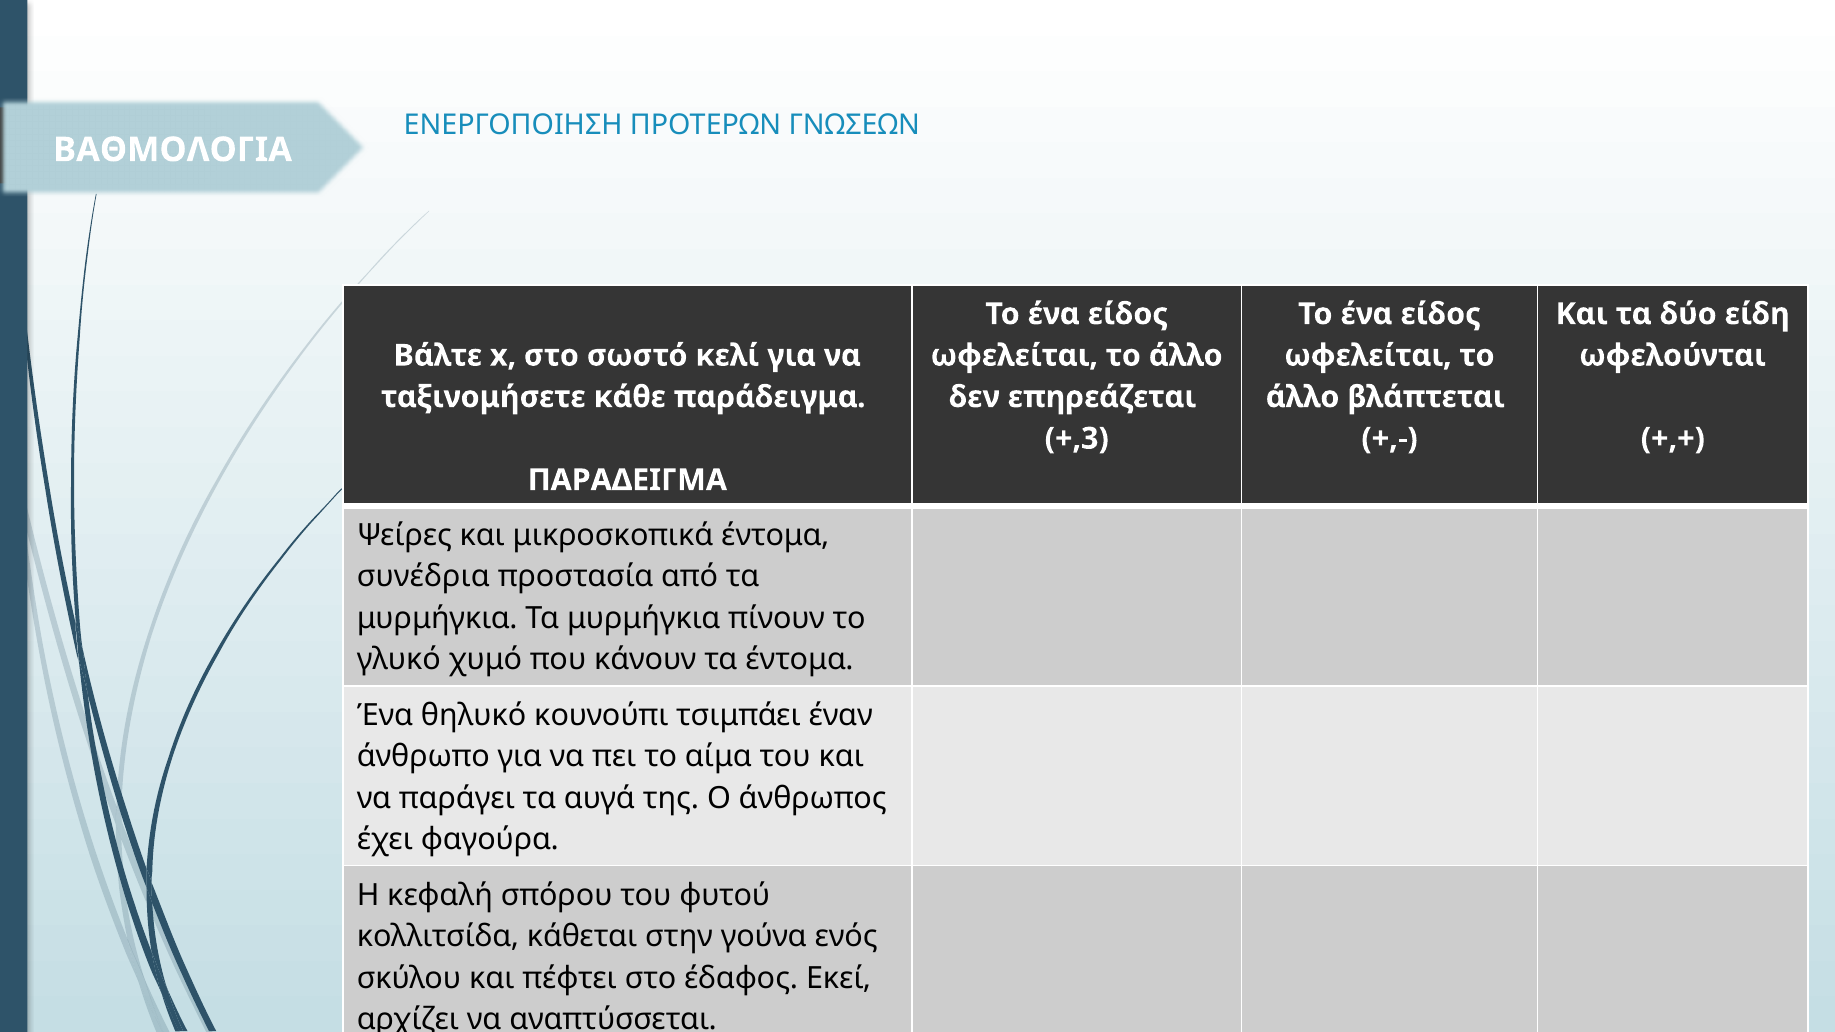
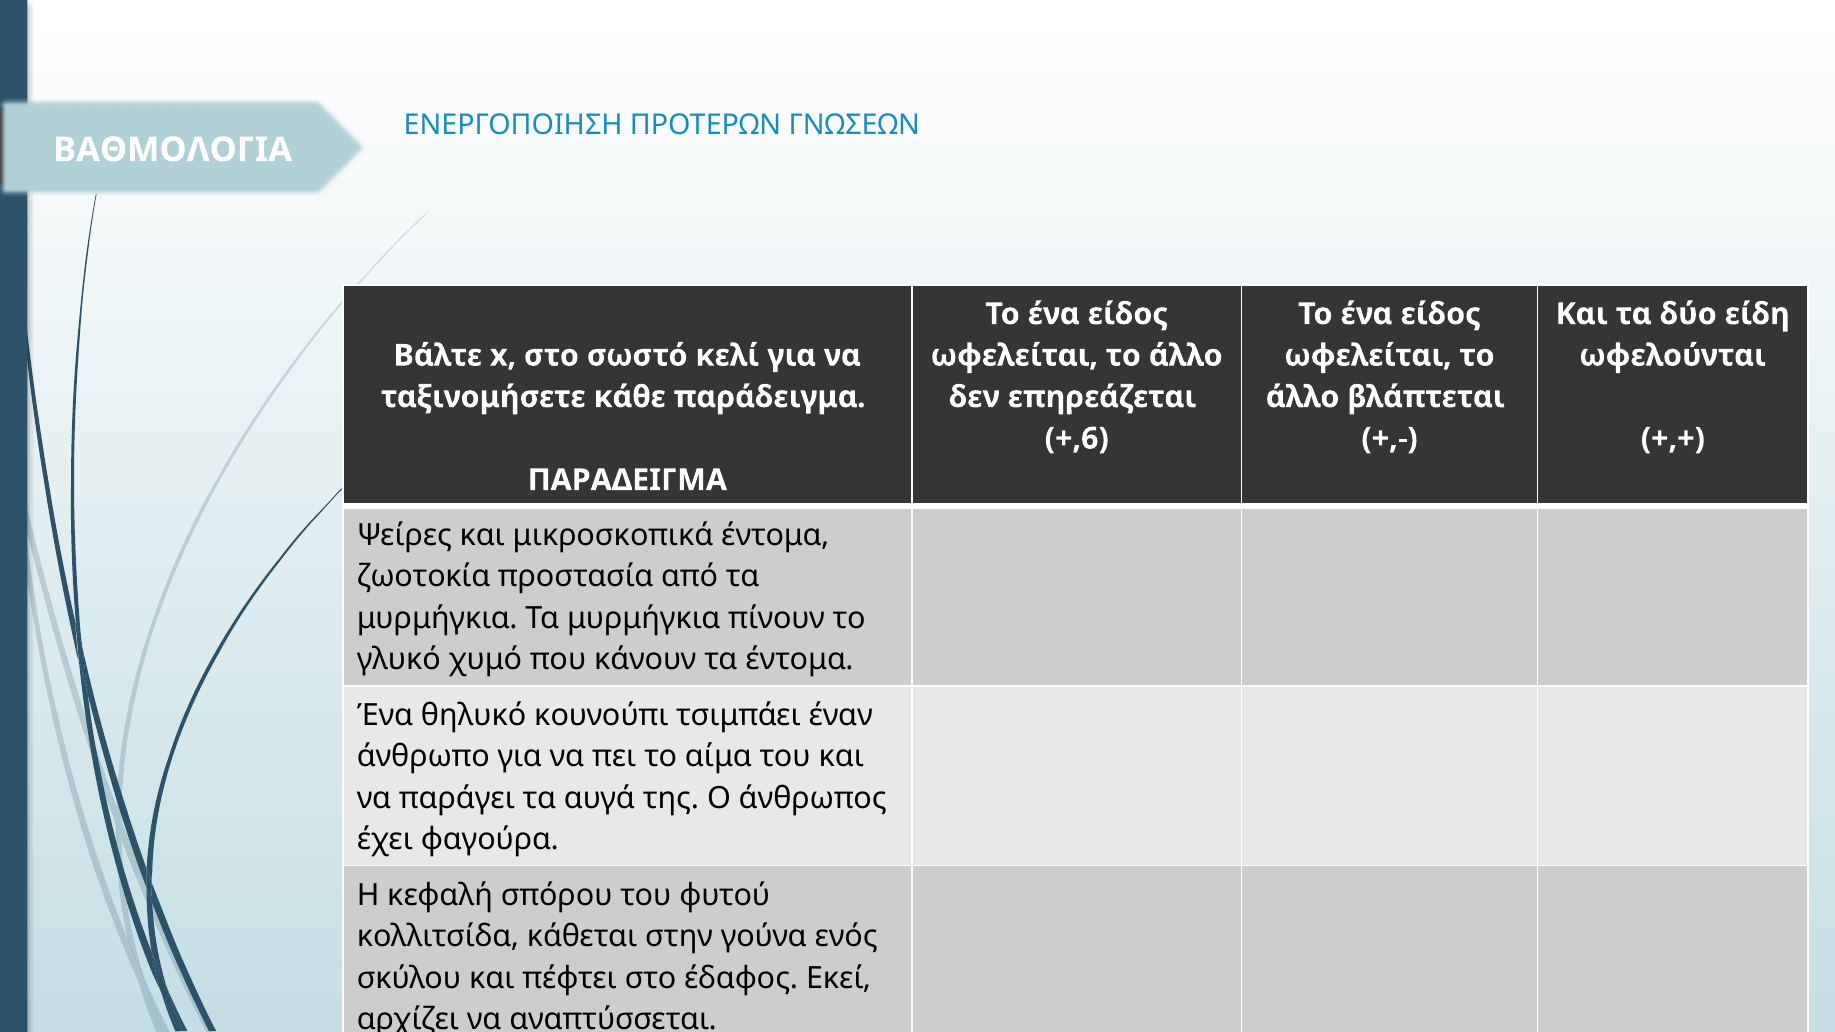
+,3: +,3 -> +,6
συνέδρια: συνέδρια -> ζωοτοκία
